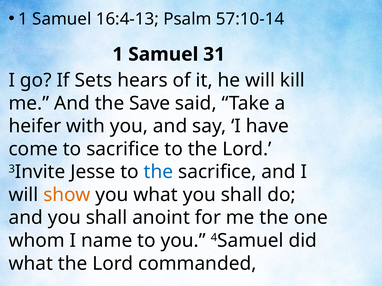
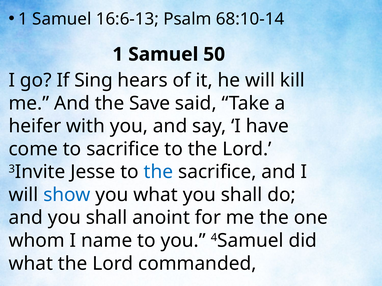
16:4-13: 16:4-13 -> 16:6-13
57:10-14: 57:10-14 -> 68:10-14
31: 31 -> 50
Sets: Sets -> Sing
show colour: orange -> blue
